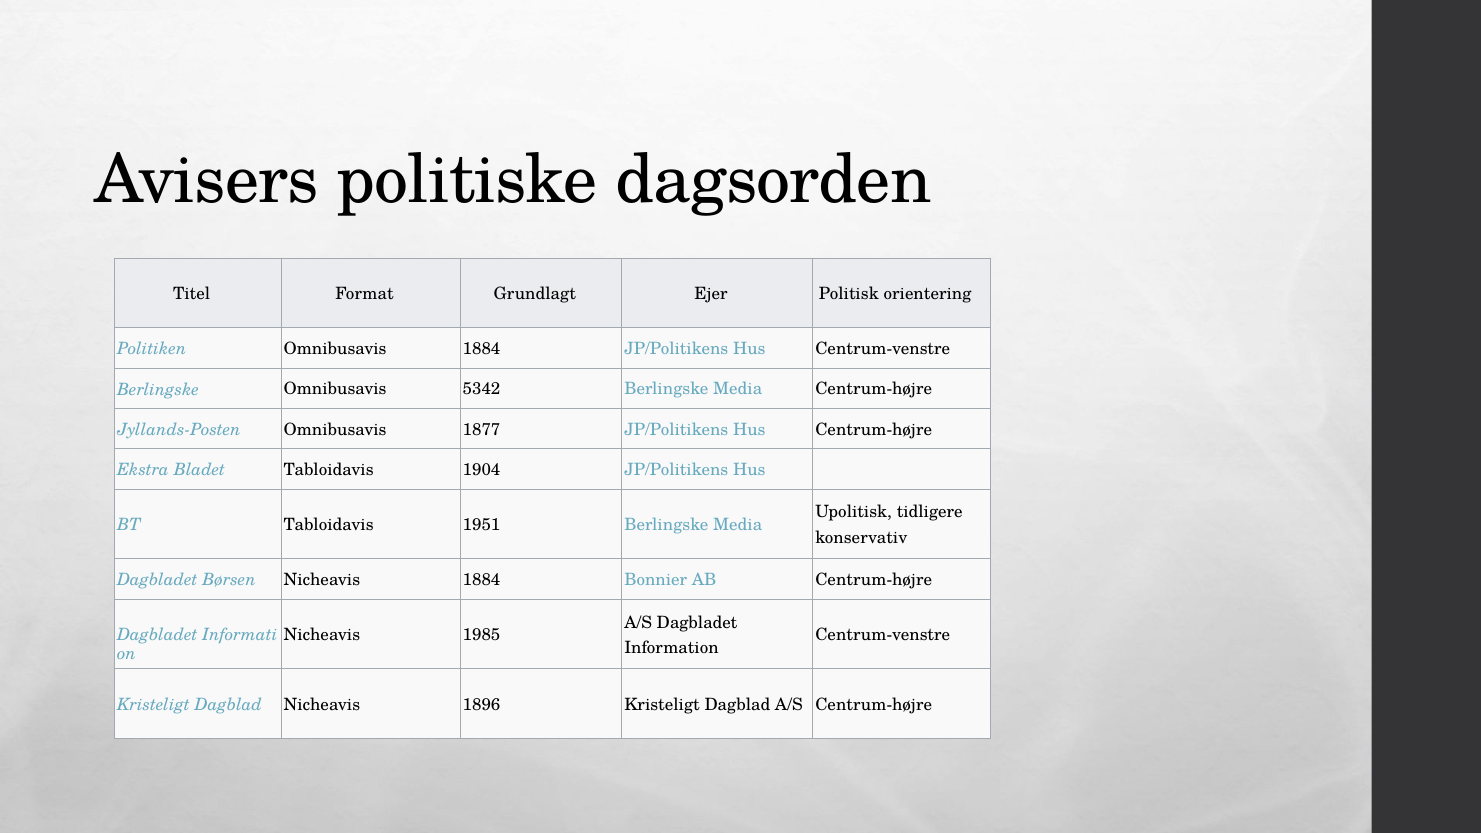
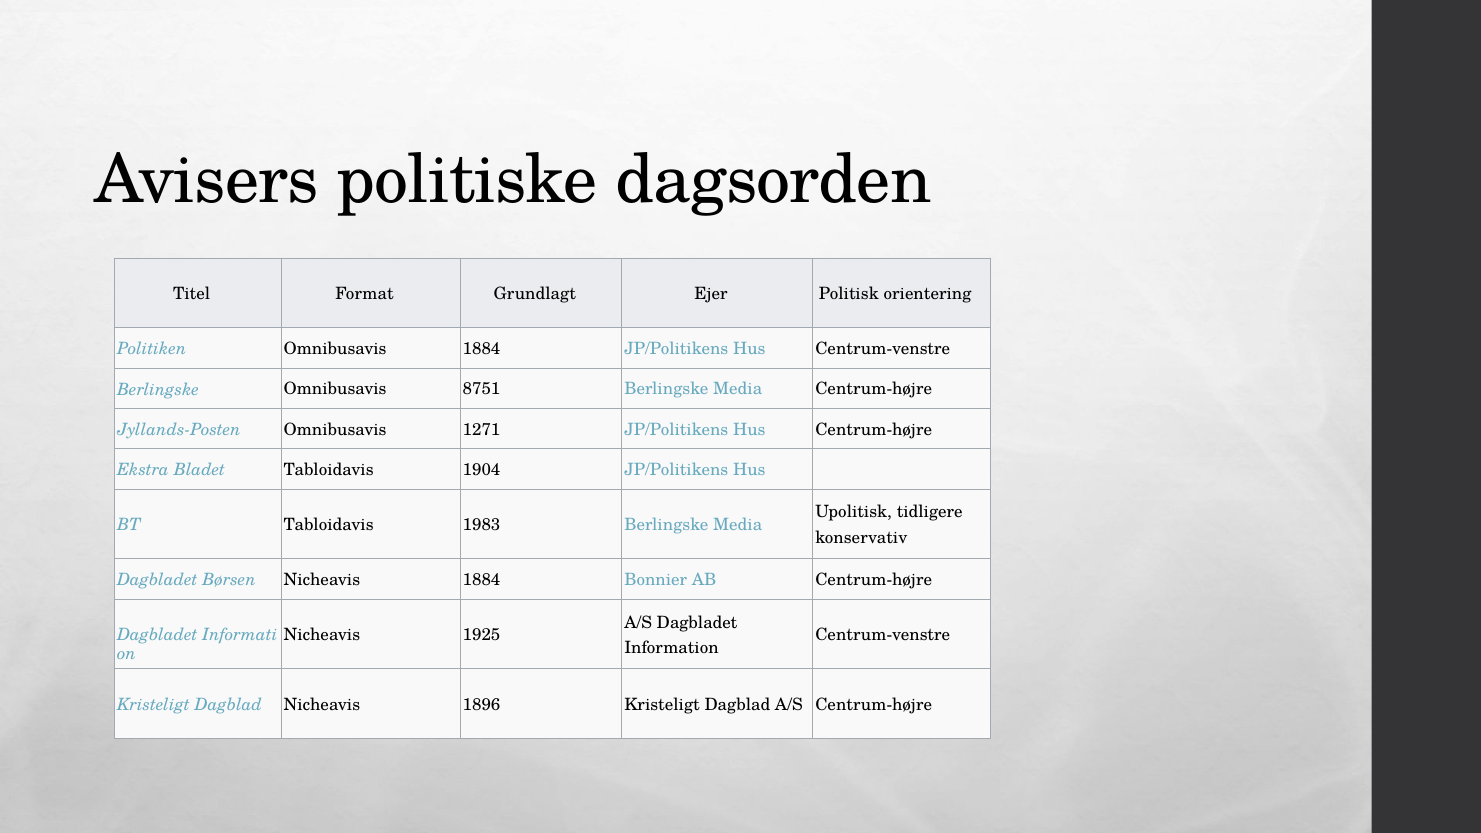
5342: 5342 -> 8751
1877: 1877 -> 1271
1951: 1951 -> 1983
1985: 1985 -> 1925
